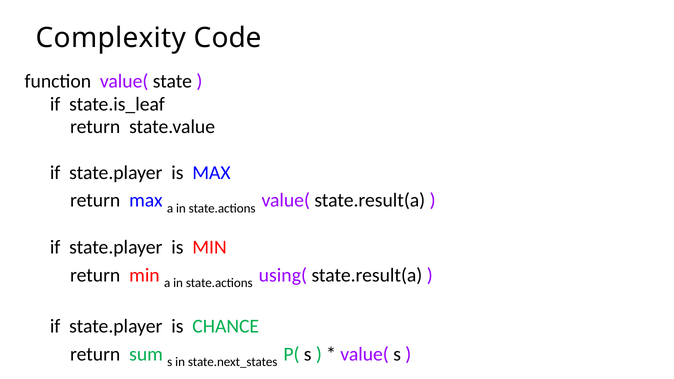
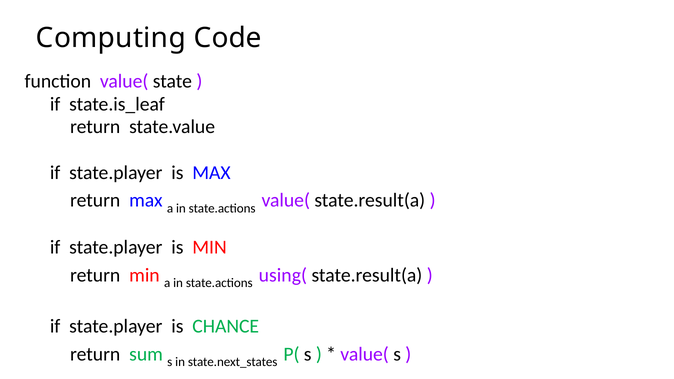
Complexity: Complexity -> Computing
